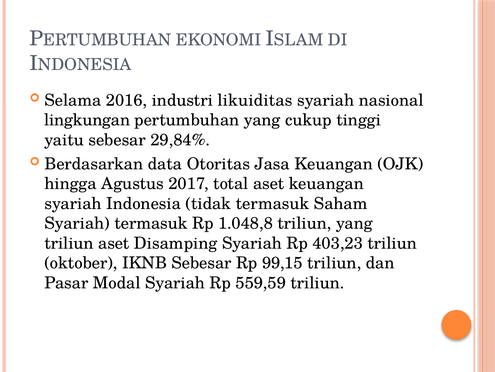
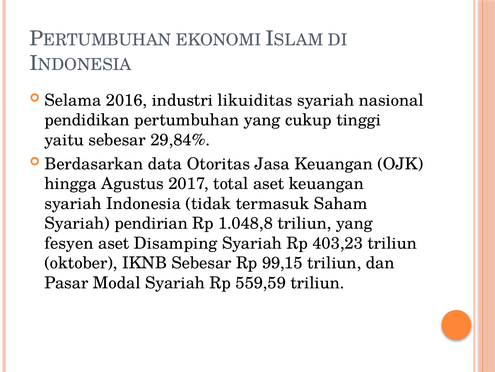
lingkungan: lingkungan -> pendidikan
Syariah termasuk: termasuk -> pendirian
triliun at (69, 243): triliun -> fesyen
